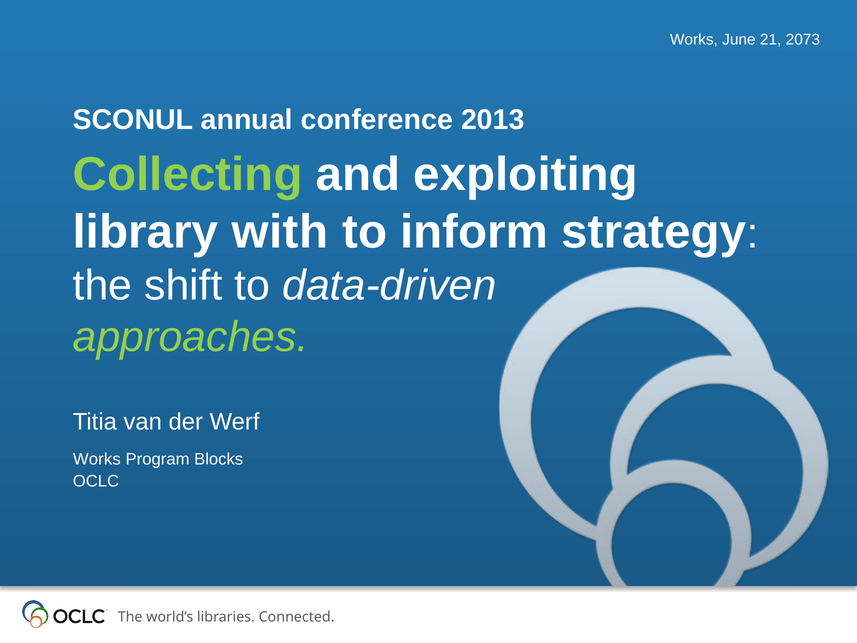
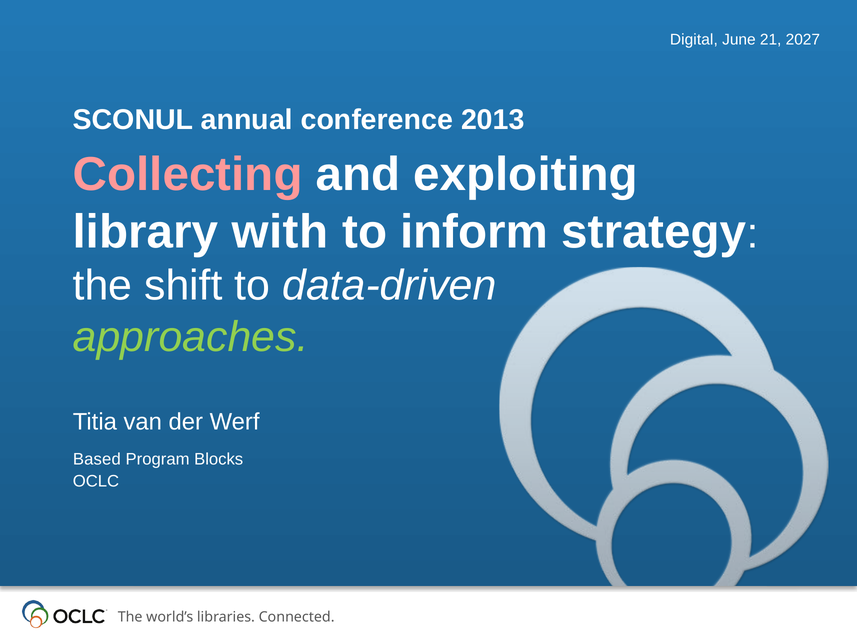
Works at (694, 40): Works -> Digital
2073: 2073 -> 2027
Collecting colour: light green -> pink
Works at (97, 459): Works -> Based
